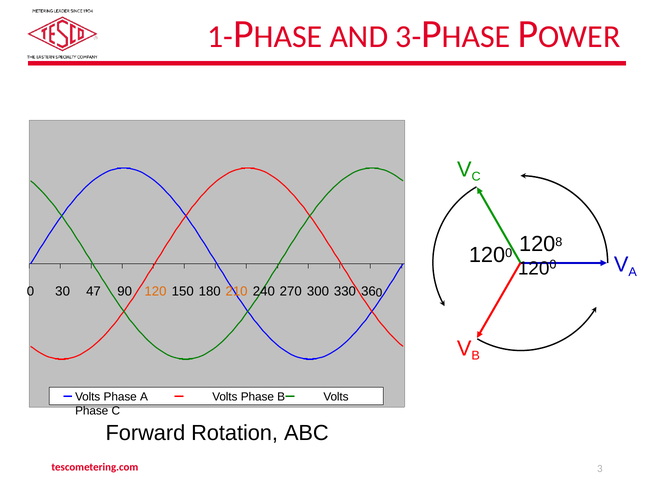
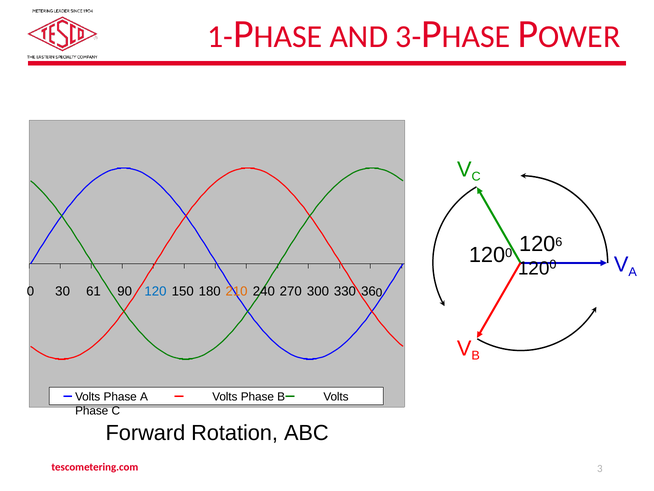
8: 8 -> 6
47: 47 -> 61
120 at (155, 291) colour: orange -> blue
